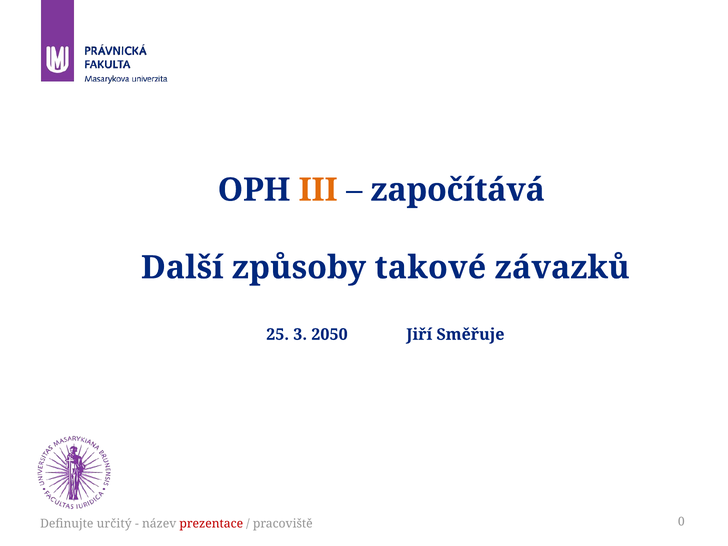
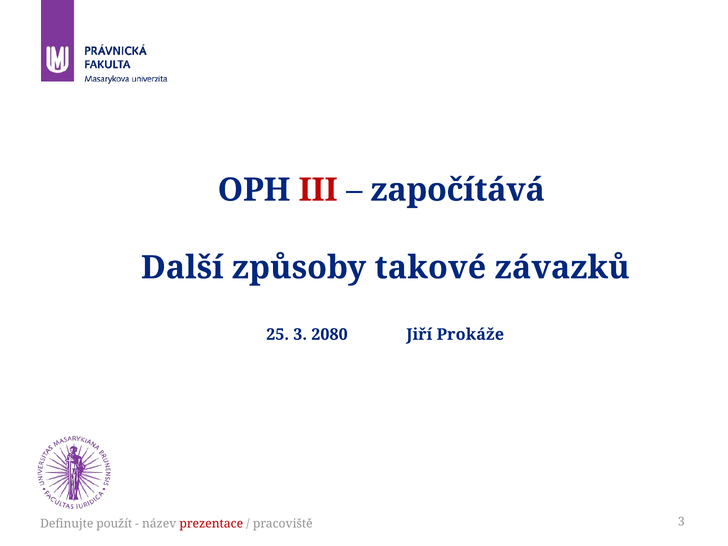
III colour: orange -> red
2050: 2050 -> 2080
Směřuje: Směřuje -> Prokáže
určitý: určitý -> použít
pracoviště 0: 0 -> 3
